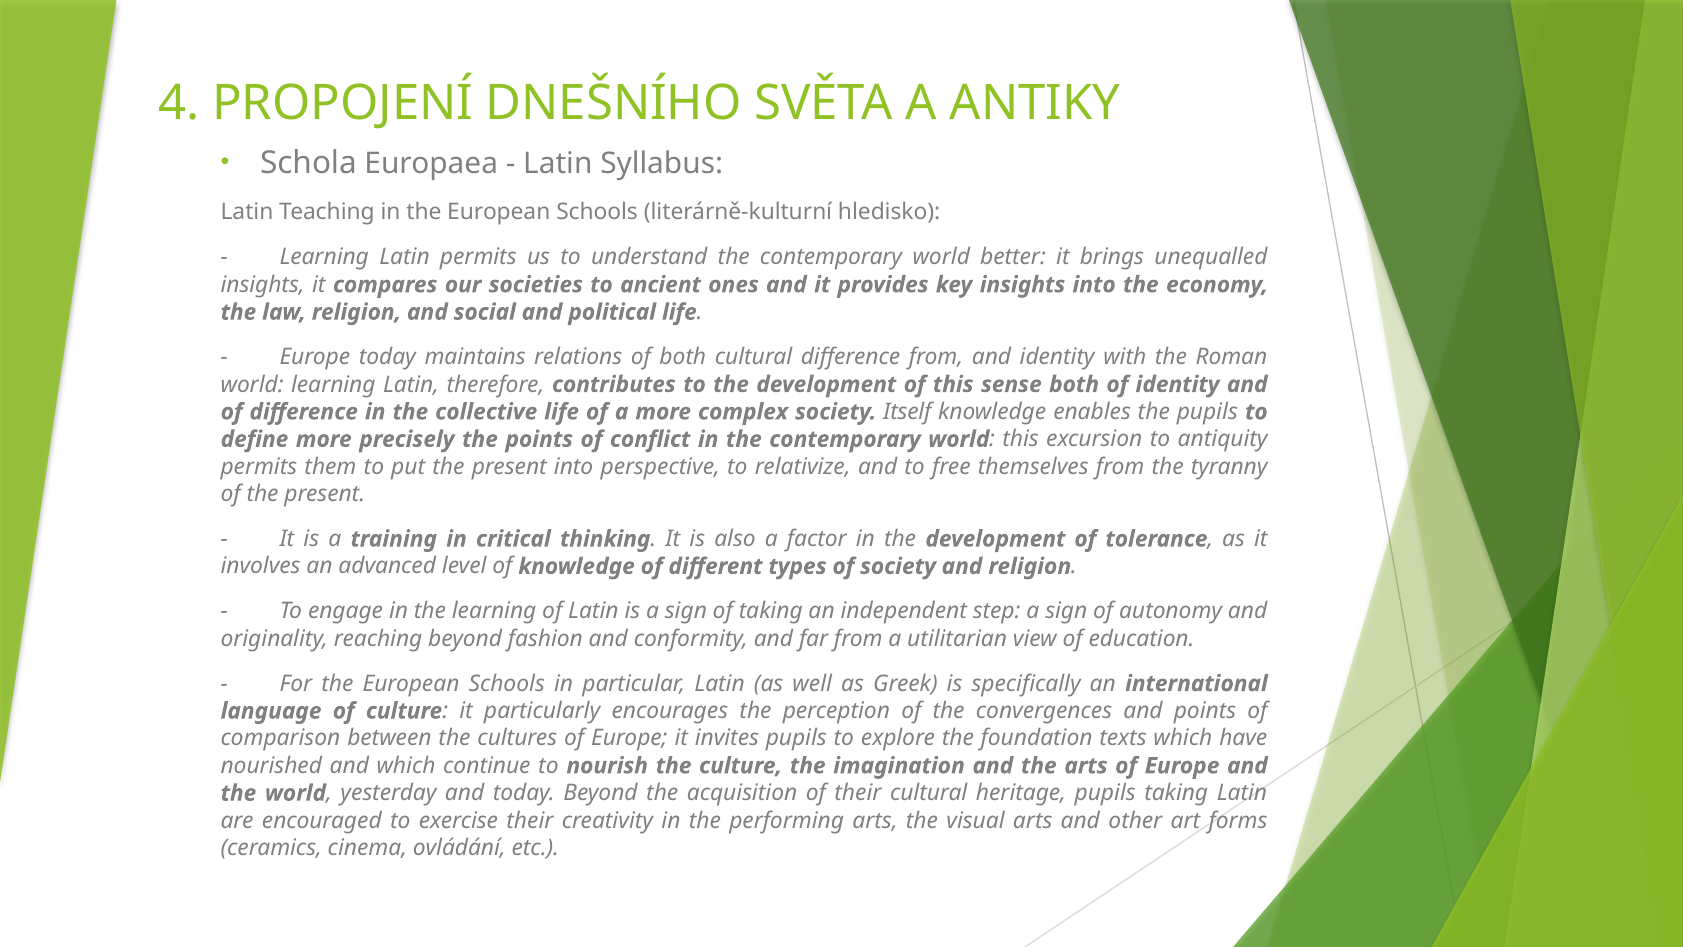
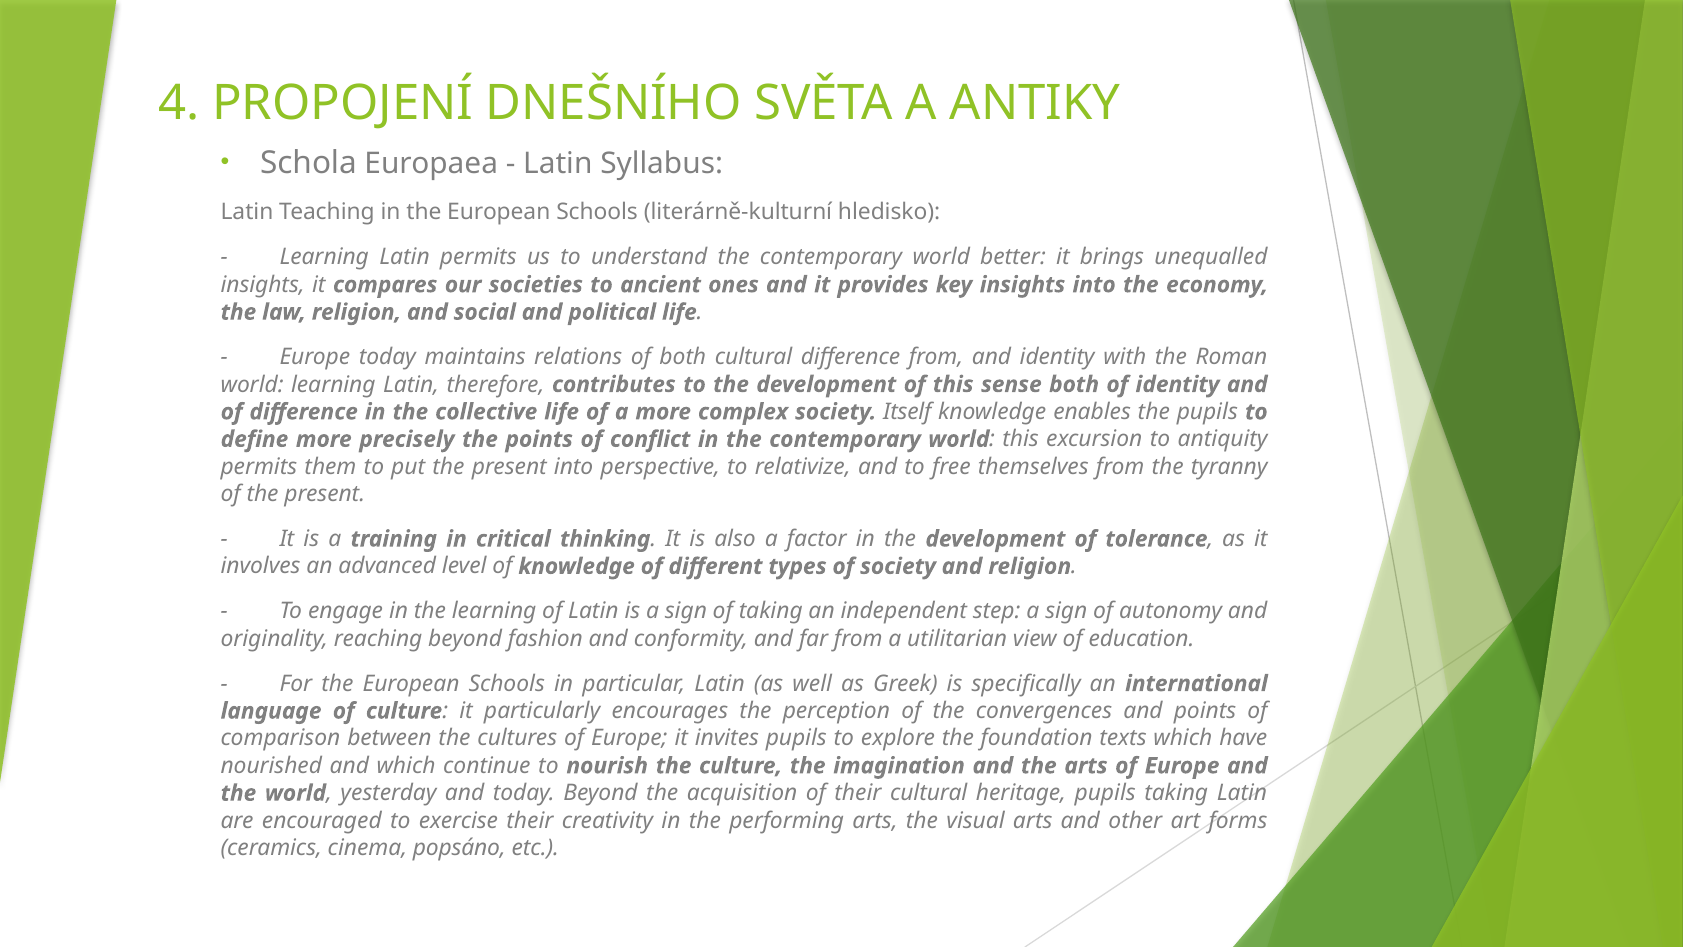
ovládání: ovládání -> popsáno
